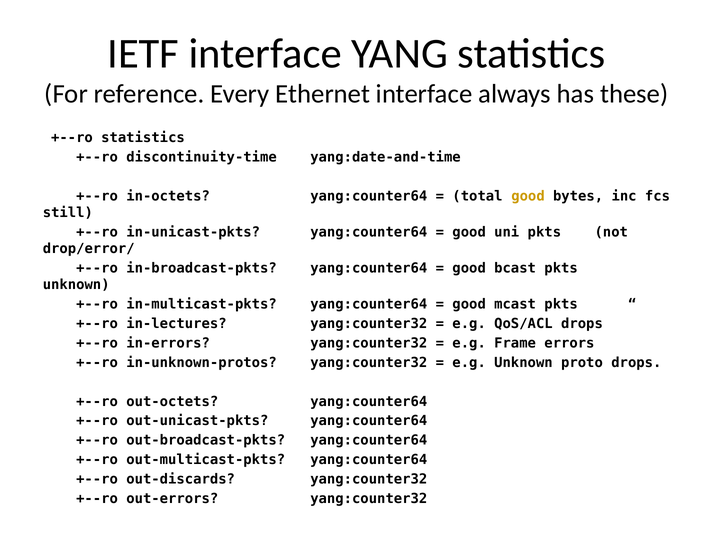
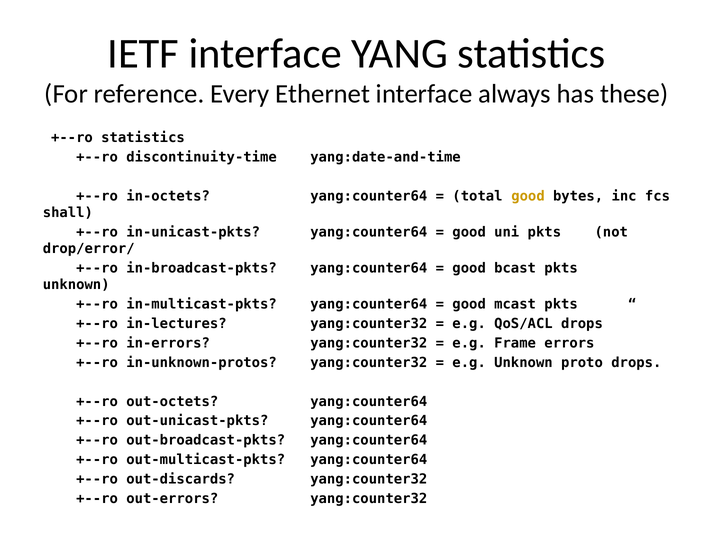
still: still -> shall
